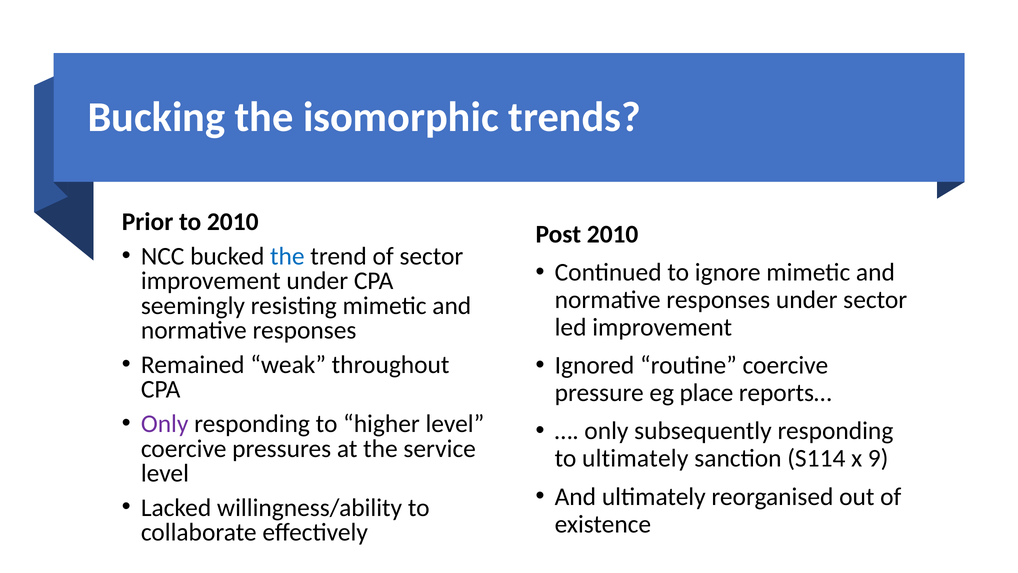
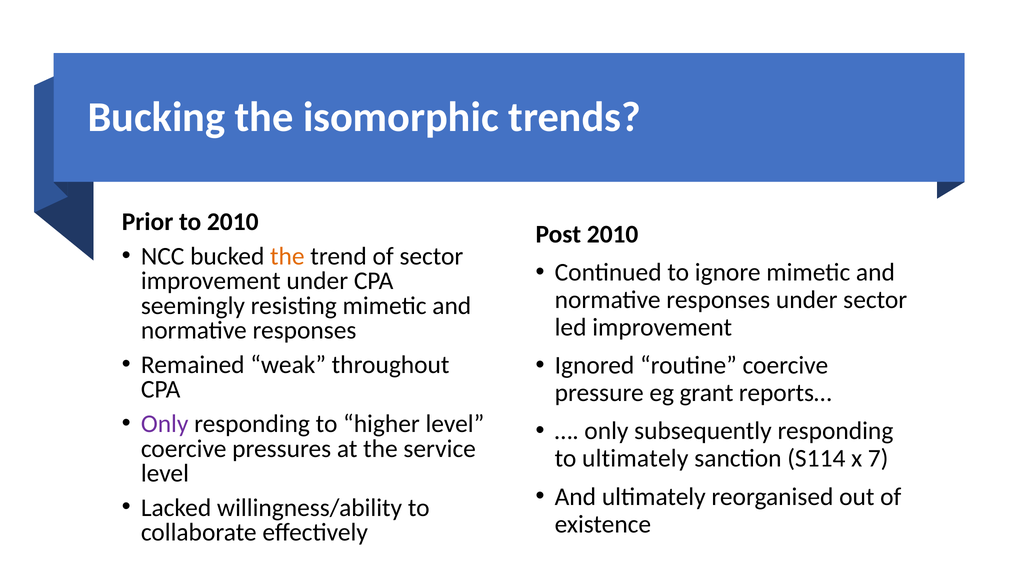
the at (287, 256) colour: blue -> orange
place: place -> grant
9: 9 -> 7
